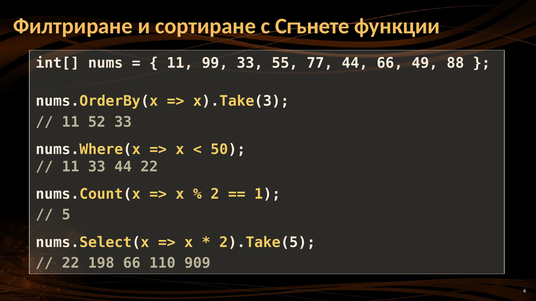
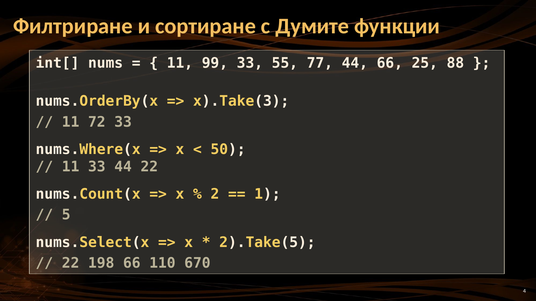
Сгънете: Сгънете -> Думите
49: 49 -> 25
52: 52 -> 72
909: 909 -> 670
